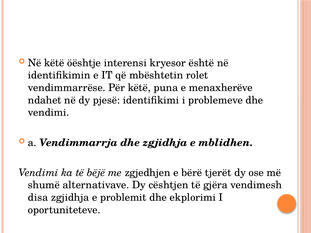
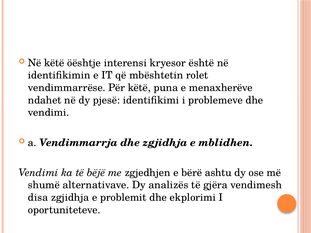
tjerët: tjerët -> ashtu
cështjen: cështjen -> analizës
